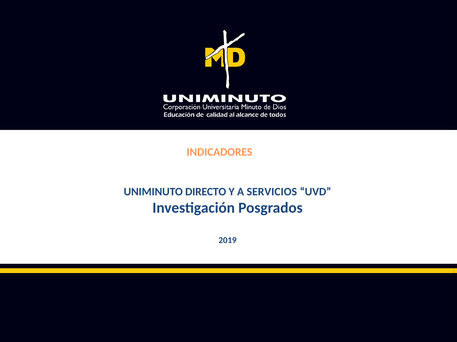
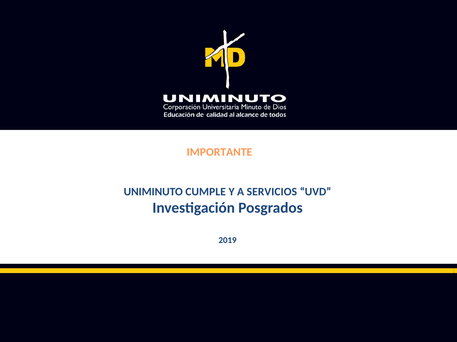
INDICADORES: INDICADORES -> IMPORTANTE
DIRECTO: DIRECTO -> CUMPLE
